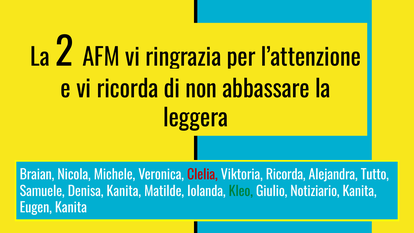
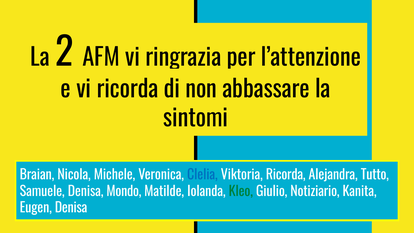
leggera: leggera -> sintomi
Clelia colour: red -> blue
Denisa Kanita: Kanita -> Mondo
Eugen Kanita: Kanita -> Denisa
